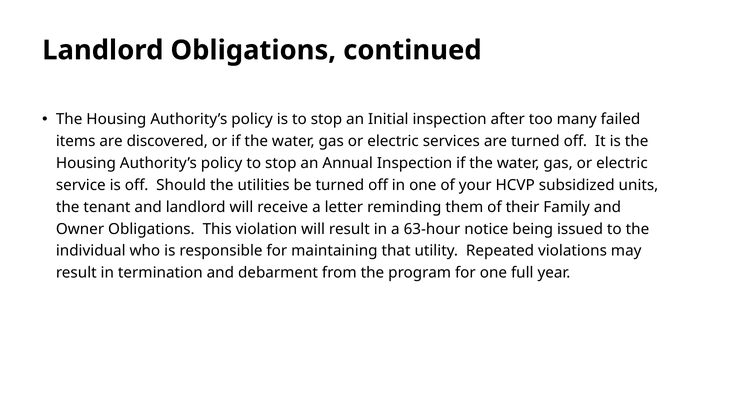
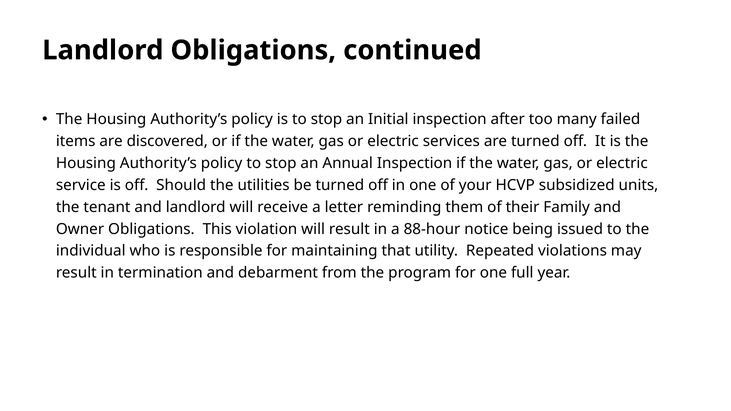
63-hour: 63-hour -> 88-hour
